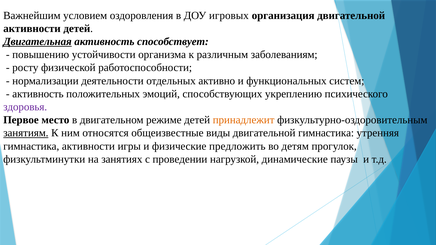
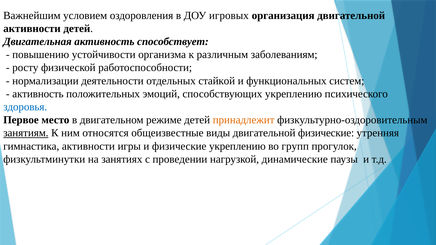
Двигательная underline: present -> none
активно: активно -> стайкой
здоровья colour: purple -> blue
двигательной гимнастика: гимнастика -> физические
физические предложить: предложить -> укреплению
детям: детям -> групп
